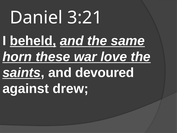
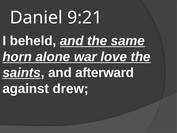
3:21: 3:21 -> 9:21
beheld underline: present -> none
these: these -> alone
devoured: devoured -> afterward
